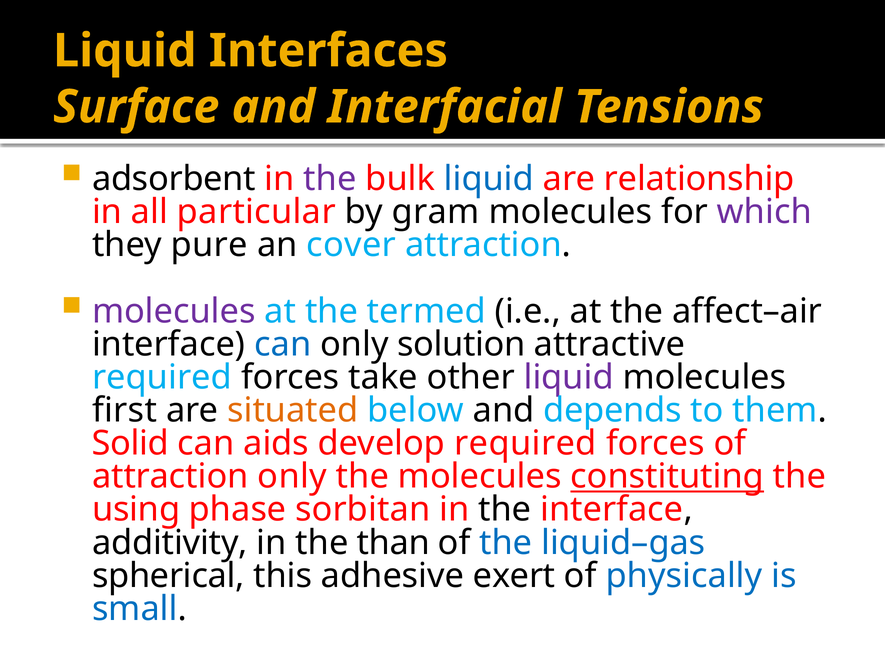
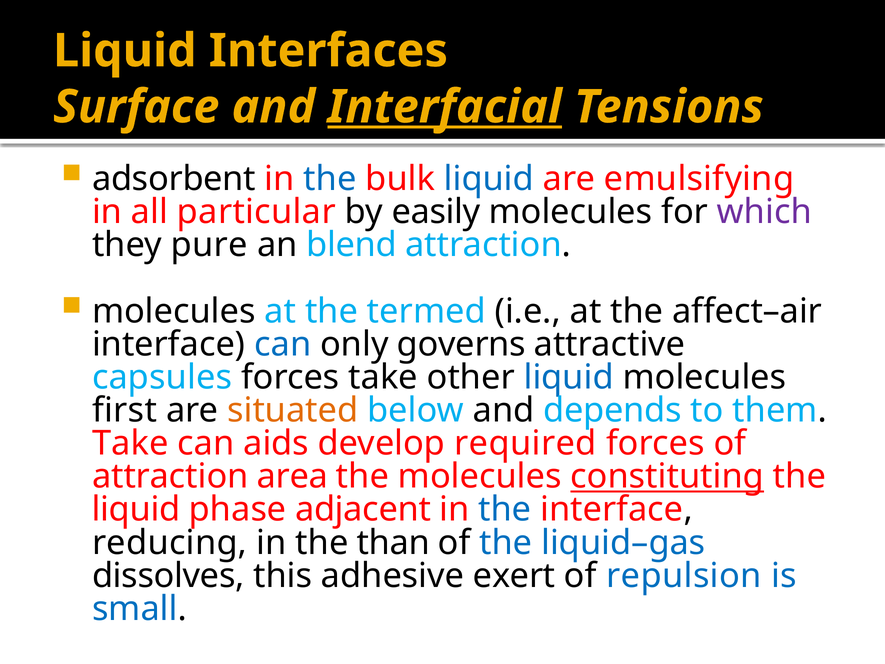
Interfacial underline: none -> present
the at (330, 179) colour: purple -> blue
relationship: relationship -> emulsifying
gram: gram -> easily
cover: cover -> blend
molecules at (174, 311) colour: purple -> black
solution: solution -> governs
required at (162, 377): required -> capsules
liquid at (569, 377) colour: purple -> blue
Solid at (130, 443): Solid -> Take
attraction only: only -> area
using at (136, 509): using -> liquid
sorbitan: sorbitan -> adjacent
the at (505, 509) colour: black -> blue
additivity: additivity -> reducing
spherical: spherical -> dissolves
physically: physically -> repulsion
